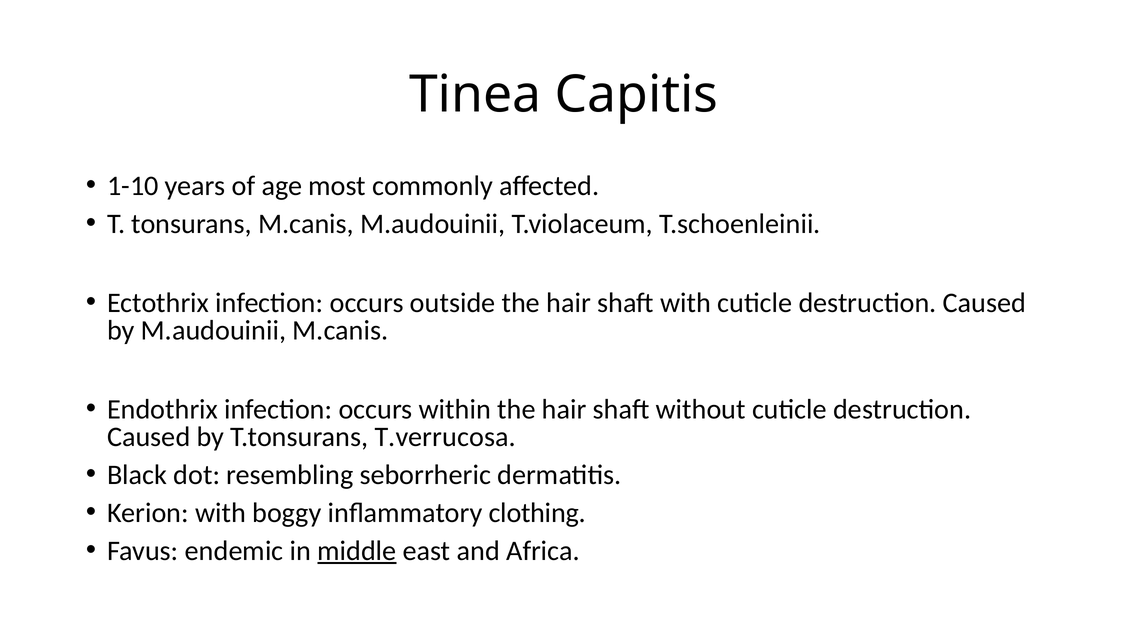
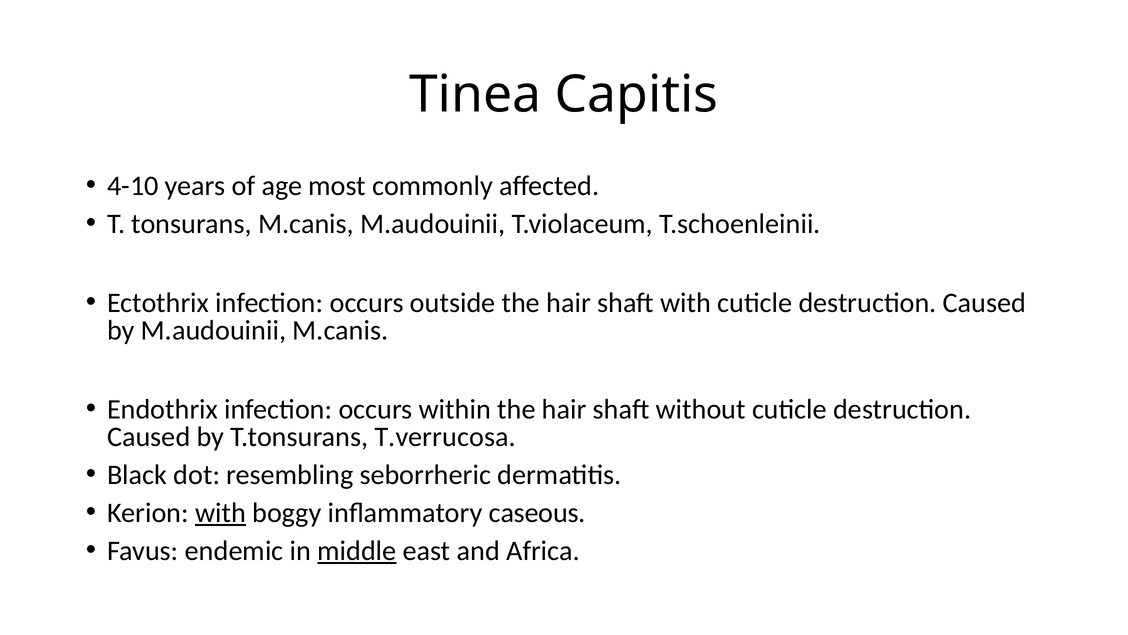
1-10: 1-10 -> 4-10
with at (220, 512) underline: none -> present
clothing: clothing -> caseous
